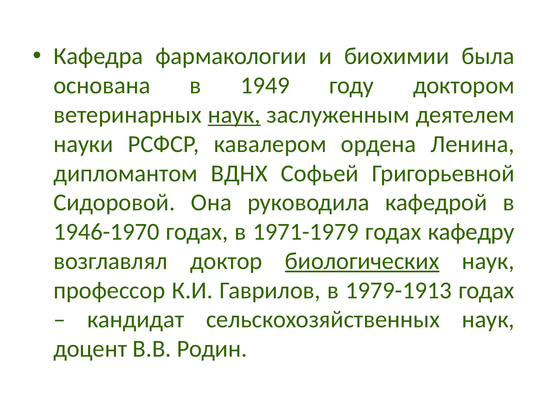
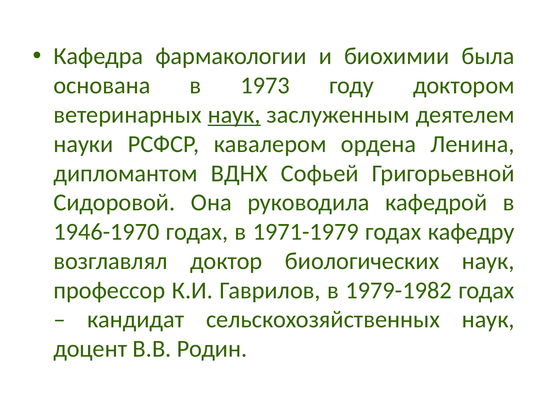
1949: 1949 -> 1973
биологических underline: present -> none
1979-1913: 1979-1913 -> 1979-1982
